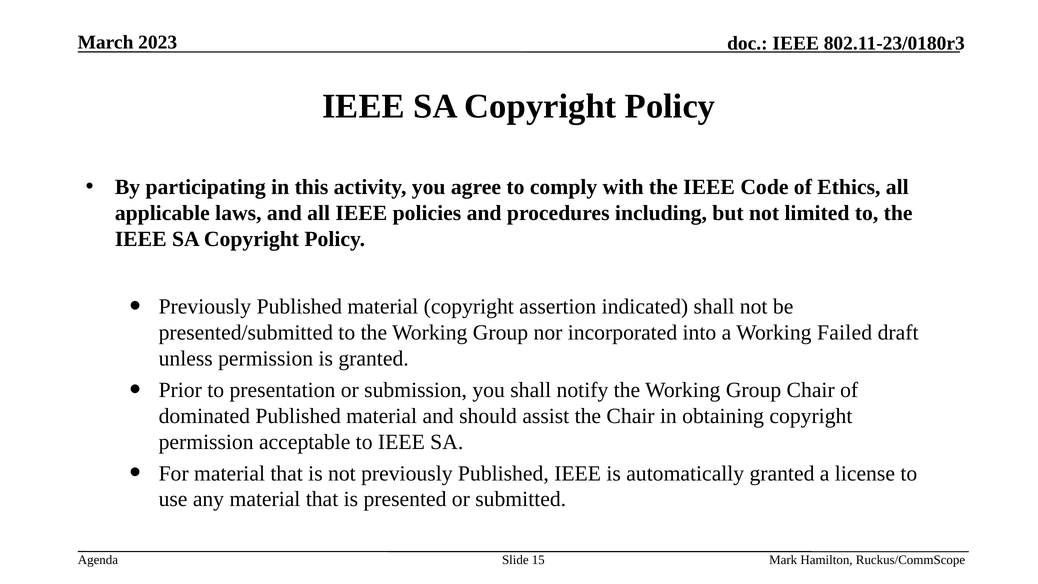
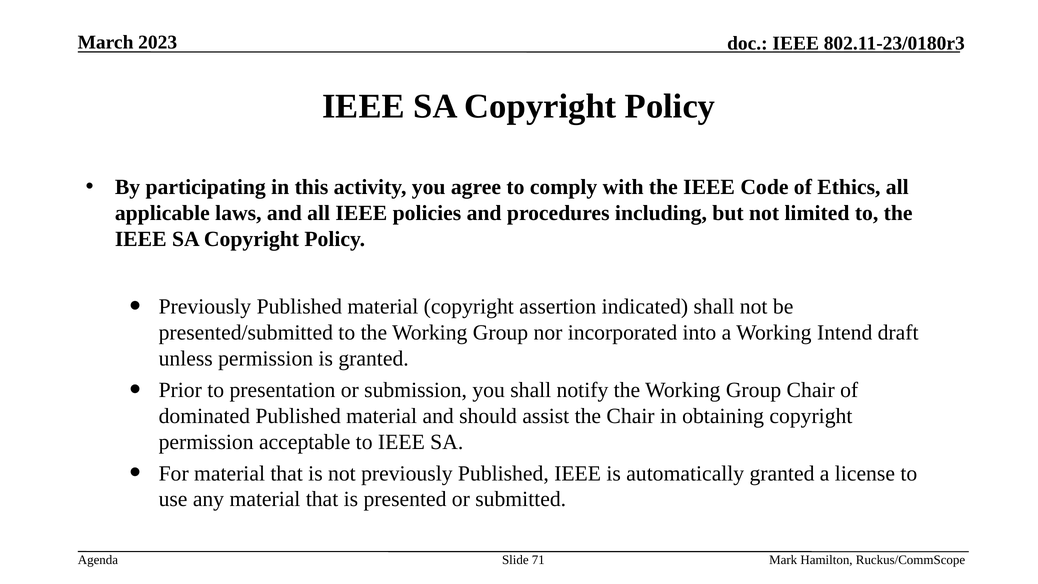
Failed: Failed -> Intend
15: 15 -> 71
